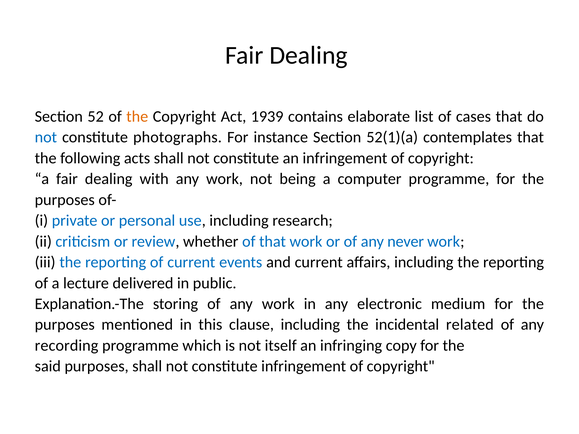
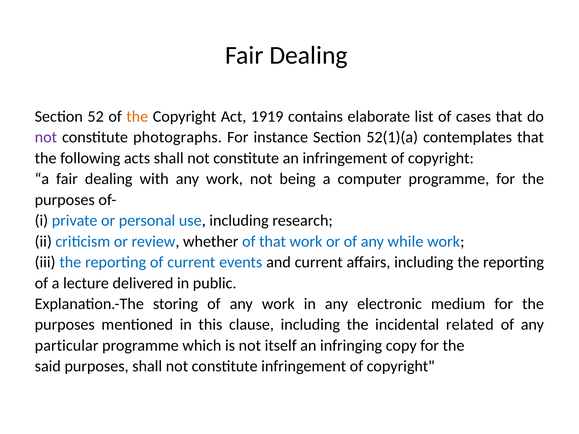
1939: 1939 -> 1919
not at (46, 137) colour: blue -> purple
never: never -> while
recording: recording -> particular
